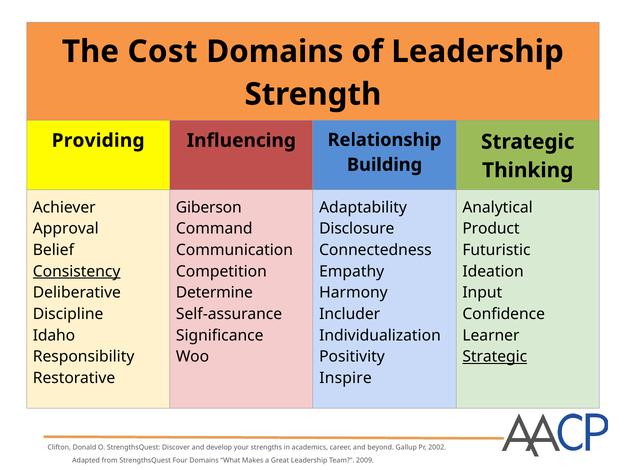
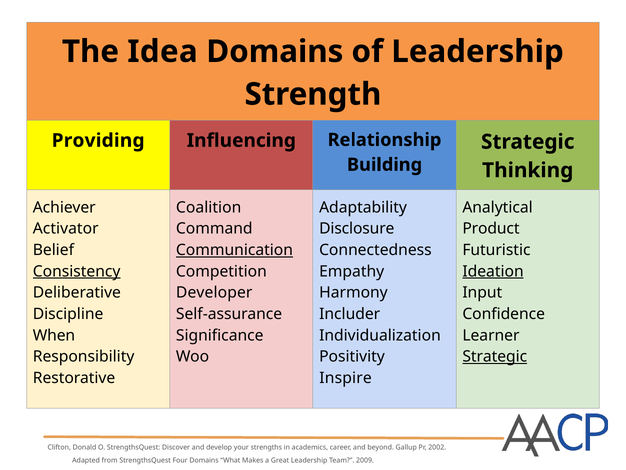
Cost: Cost -> Idea
Giberson: Giberson -> Coalition
Approval: Approval -> Activator
Communication underline: none -> present
Ideation underline: none -> present
Determine: Determine -> Developer
Idaho: Idaho -> When
